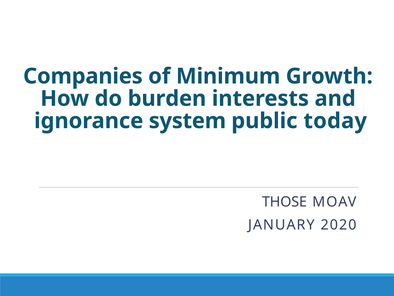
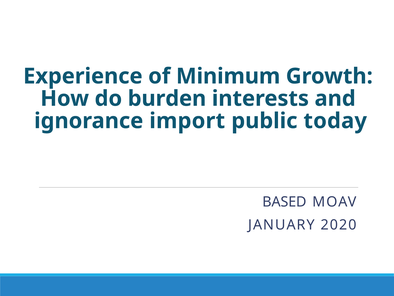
Companies: Companies -> Experience
system: system -> import
THOSE: THOSE -> BASED
